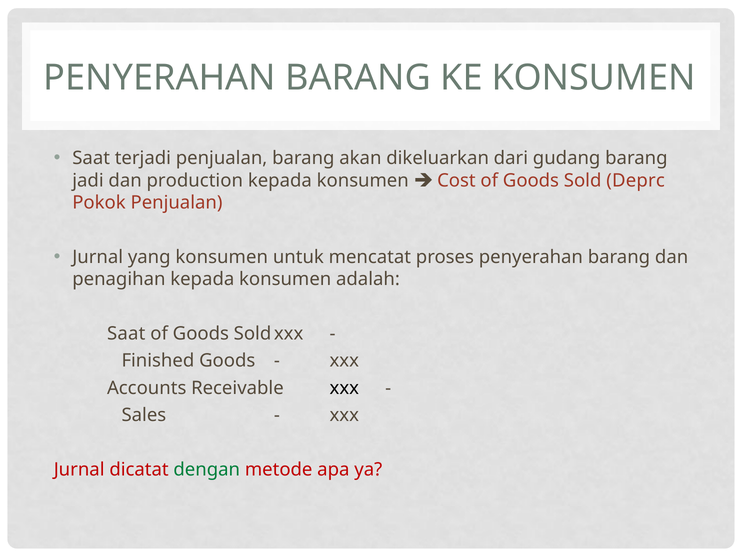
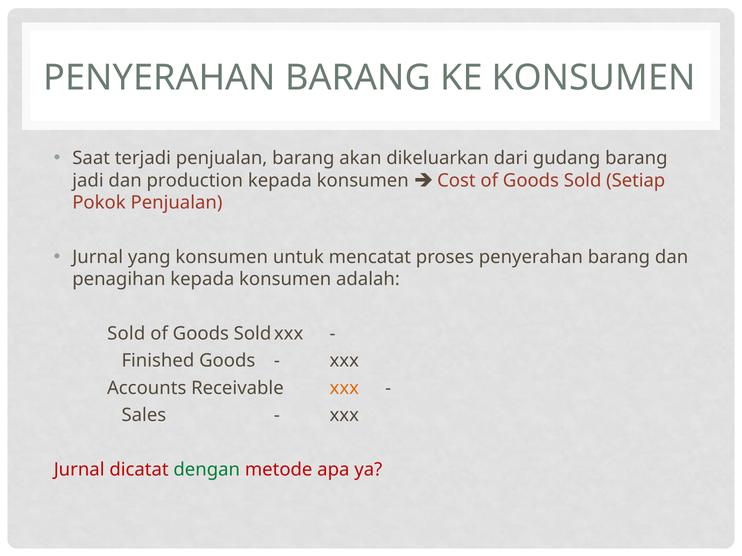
Deprc: Deprc -> Setiap
Saat at (126, 334): Saat -> Sold
xxx at (344, 388) colour: black -> orange
